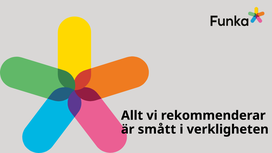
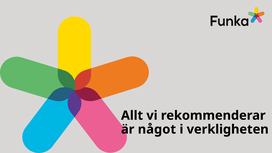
smått: smått -> något
